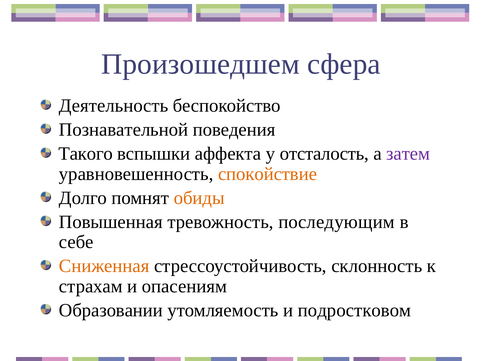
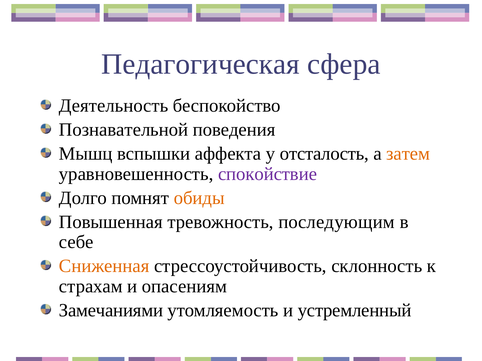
Произошедшем: Произошедшем -> Педагогическая
Такого: Такого -> Мышц
затем colour: purple -> orange
спокойствие colour: orange -> purple
Образовании: Образовании -> Замечаниями
подростковом: подростковом -> устремленный
